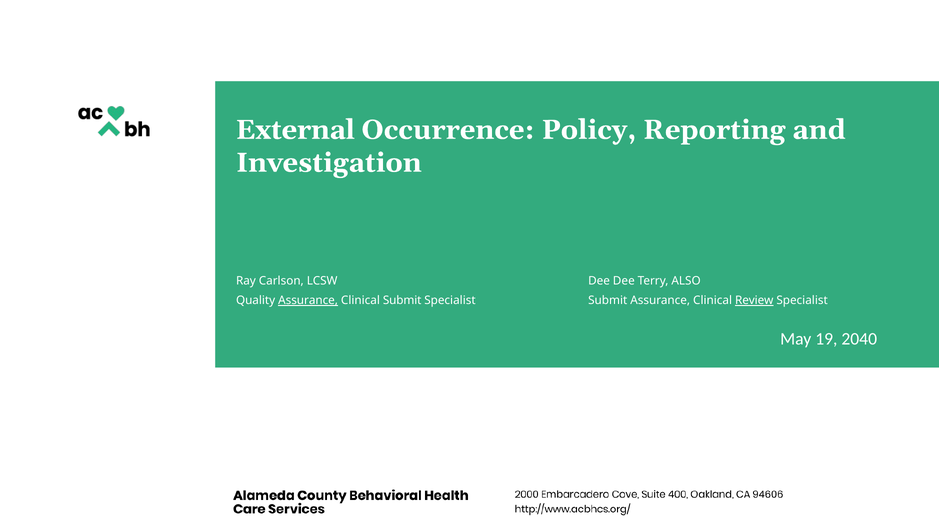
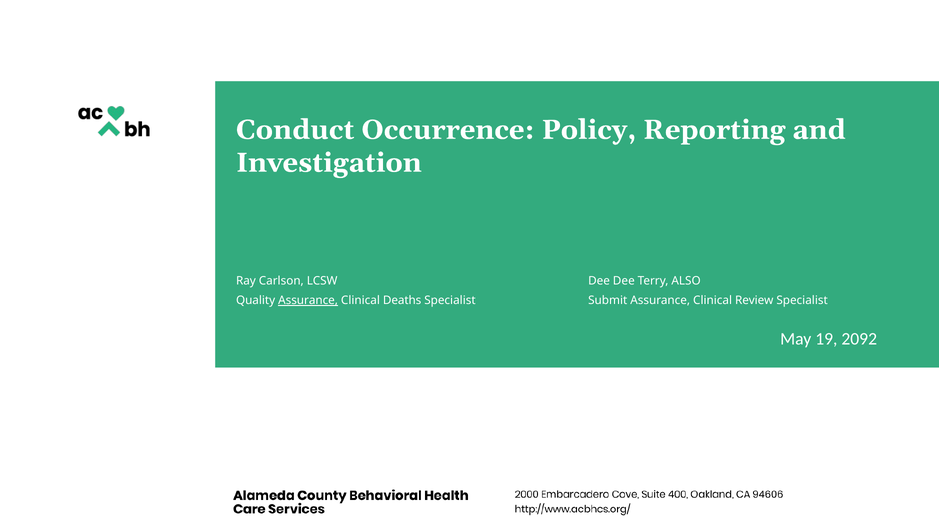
External: External -> Conduct
Clinical Submit: Submit -> Deaths
Review underline: present -> none
2040: 2040 -> 2092
